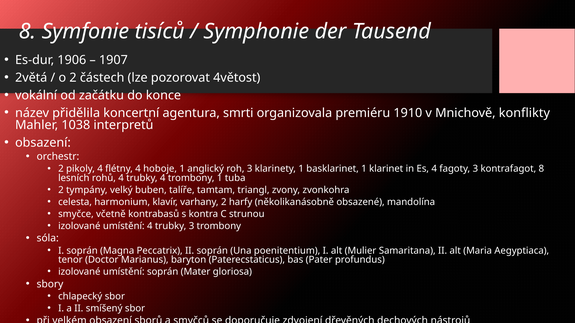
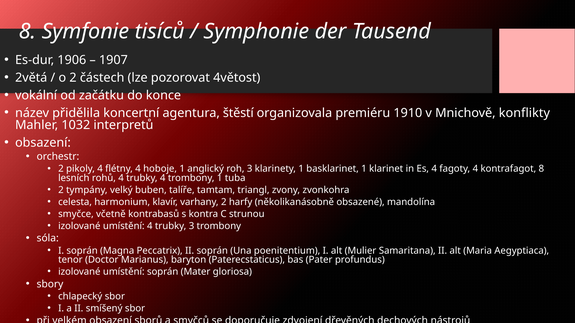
smrti: smrti -> štěstí
1038: 1038 -> 1032
fagoty 3: 3 -> 4
